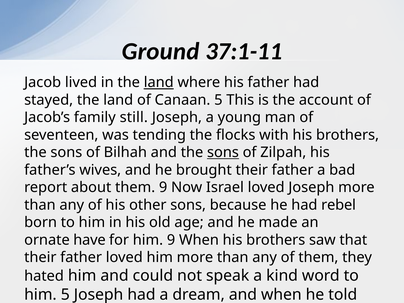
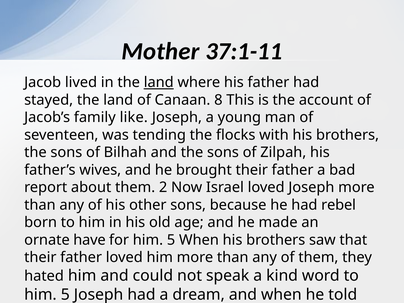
Ground: Ground -> Mother
Canaan 5: 5 -> 8
still: still -> like
sons at (223, 152) underline: present -> none
them 9: 9 -> 2
for him 9: 9 -> 5
